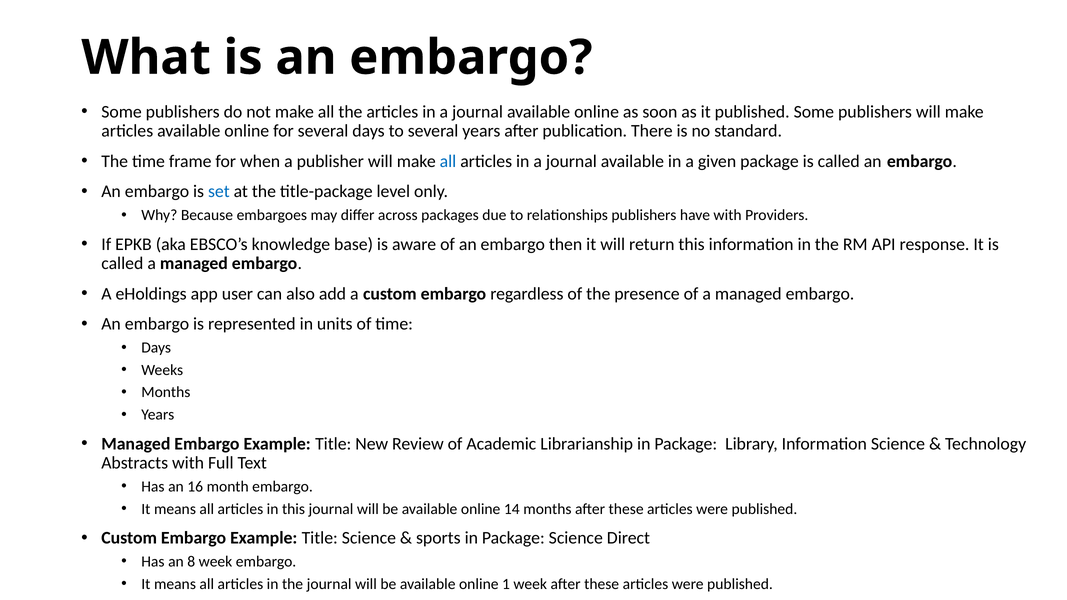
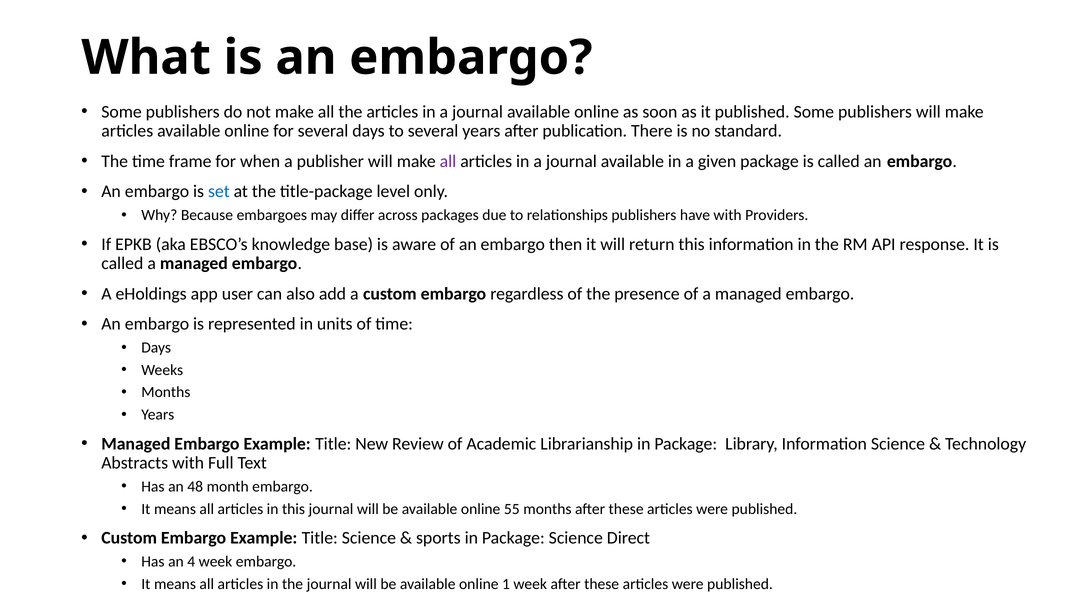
all at (448, 161) colour: blue -> purple
16: 16 -> 48
14: 14 -> 55
8: 8 -> 4
